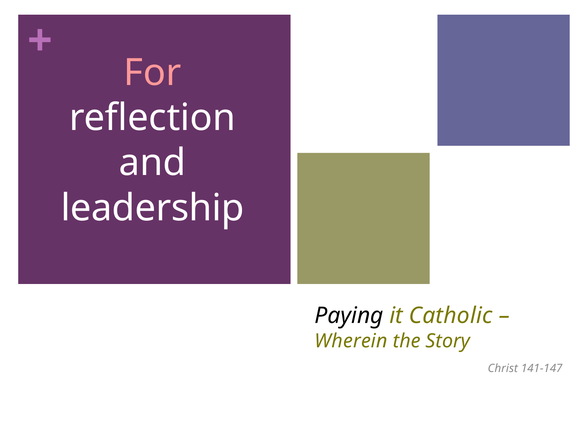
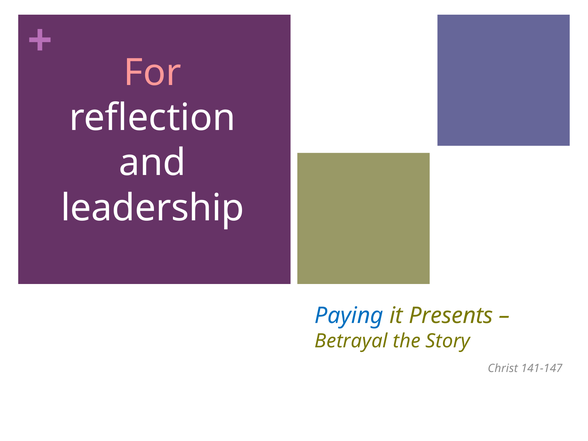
Paying colour: black -> blue
Catholic: Catholic -> Presents
Wherein: Wherein -> Betrayal
